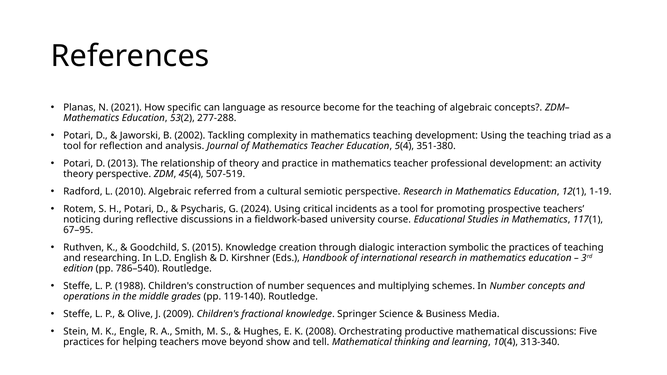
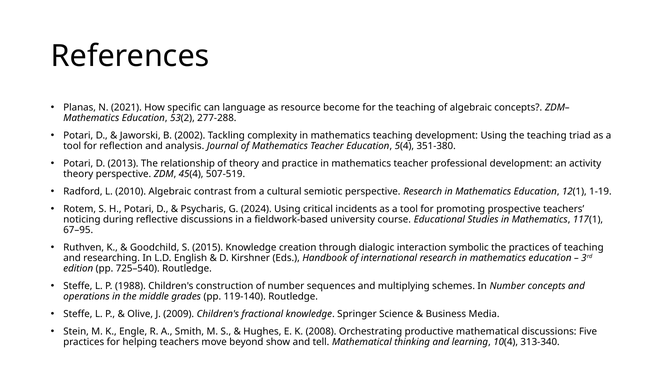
referred: referred -> contrast
786–540: 786–540 -> 725–540
